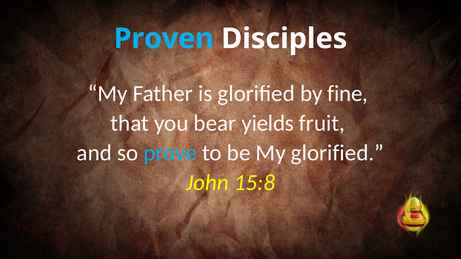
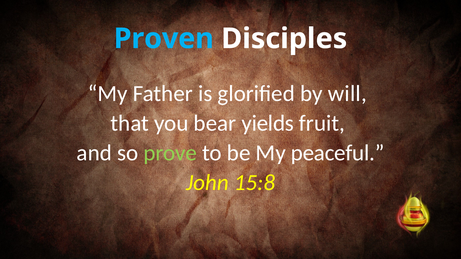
fine: fine -> will
prove colour: light blue -> light green
My glorified: glorified -> peaceful
